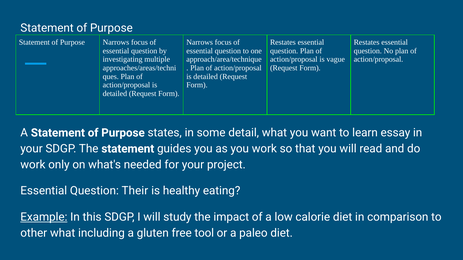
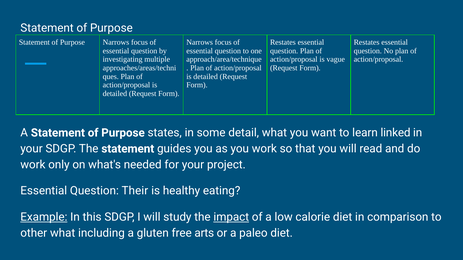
essay: essay -> linked
impact underline: none -> present
tool: tool -> arts
